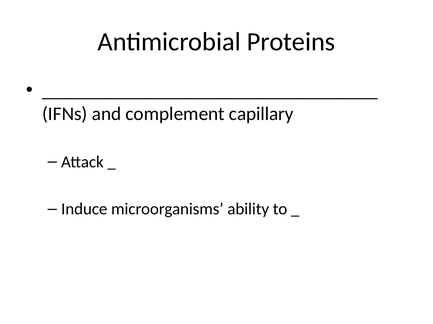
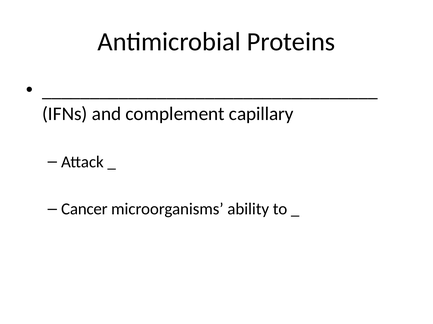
Induce: Induce -> Cancer
